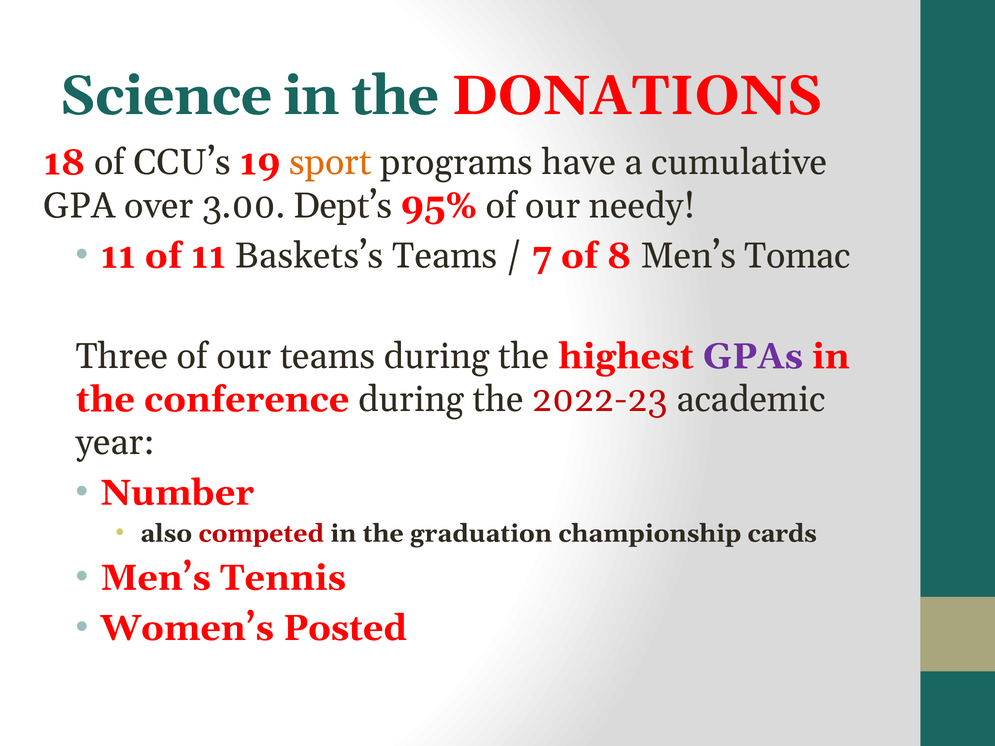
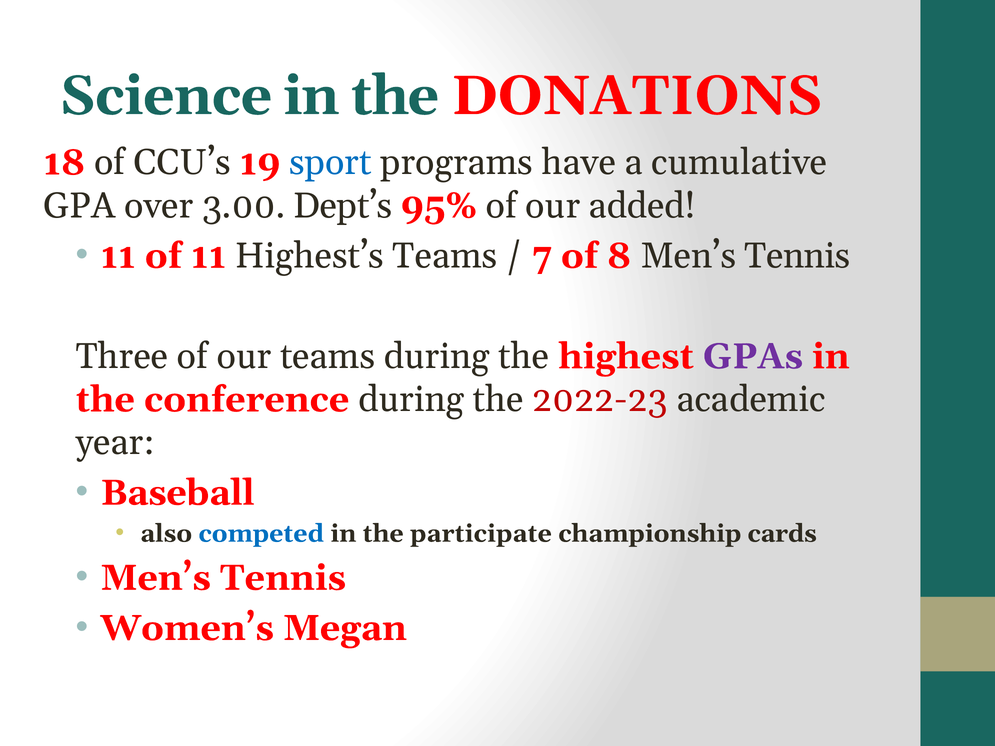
sport colour: orange -> blue
needy: needy -> added
Baskets’s: Baskets’s -> Highest’s
8 Men’s Tomac: Tomac -> Tennis
Number: Number -> Baseball
competed colour: red -> blue
graduation: graduation -> participate
Posted: Posted -> Megan
